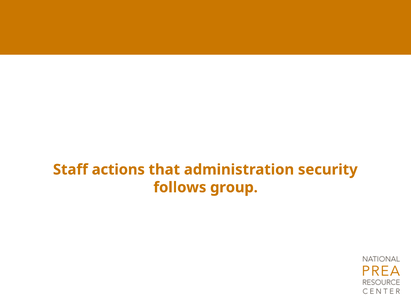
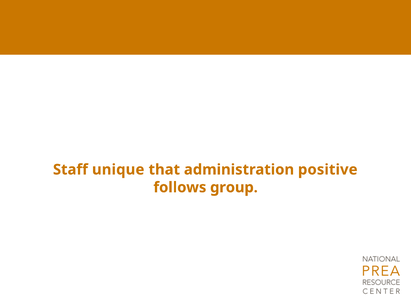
actions: actions -> unique
security: security -> positive
